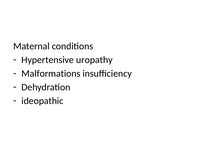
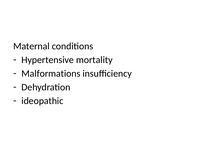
uropathy: uropathy -> mortality
